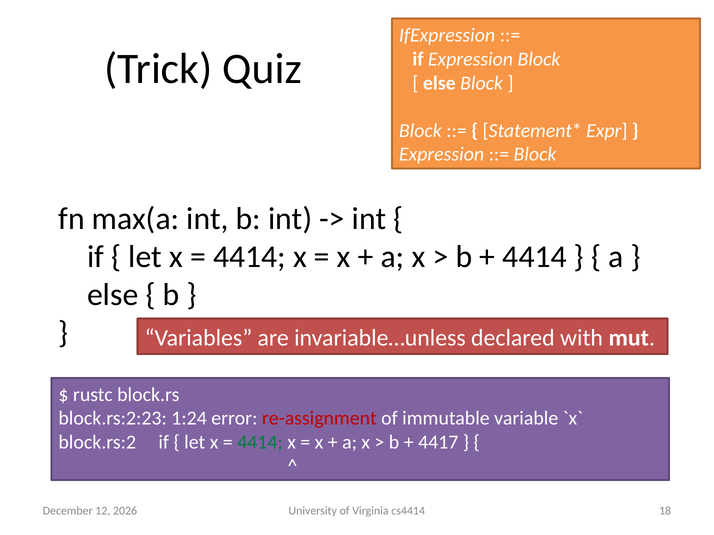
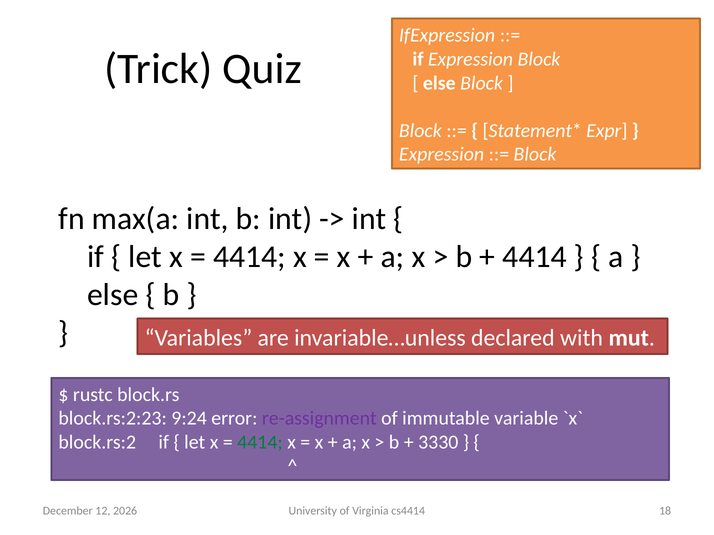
1:24: 1:24 -> 9:24
re-assignment colour: red -> purple
4417: 4417 -> 3330
